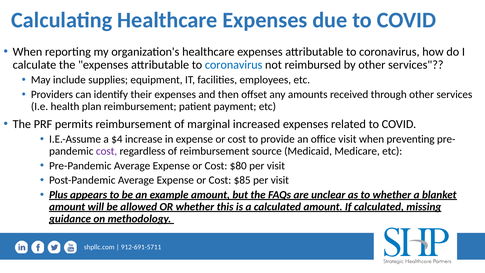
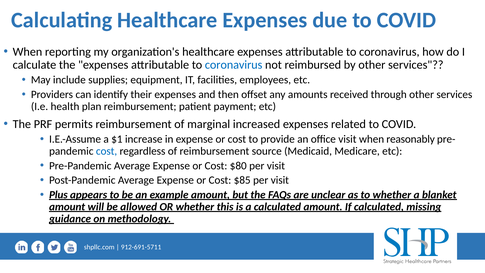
$4: $4 -> $1
preventing: preventing -> reasonably
cost at (107, 151) colour: purple -> blue
